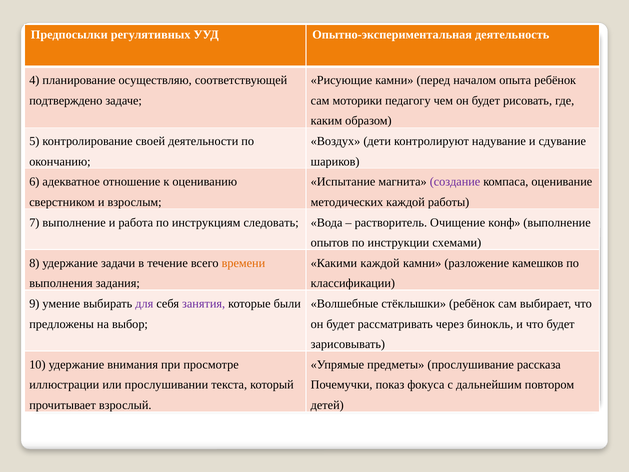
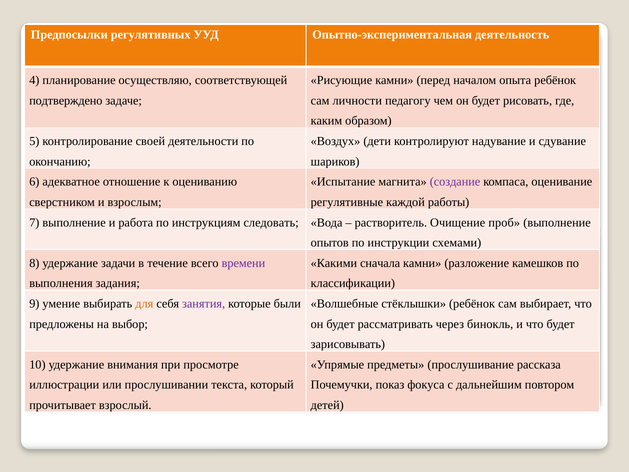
моторики: моторики -> личности
методических: методических -> регулятивные
конф: конф -> проб
времени colour: orange -> purple
Какими каждой: каждой -> сначала
для colour: purple -> orange
